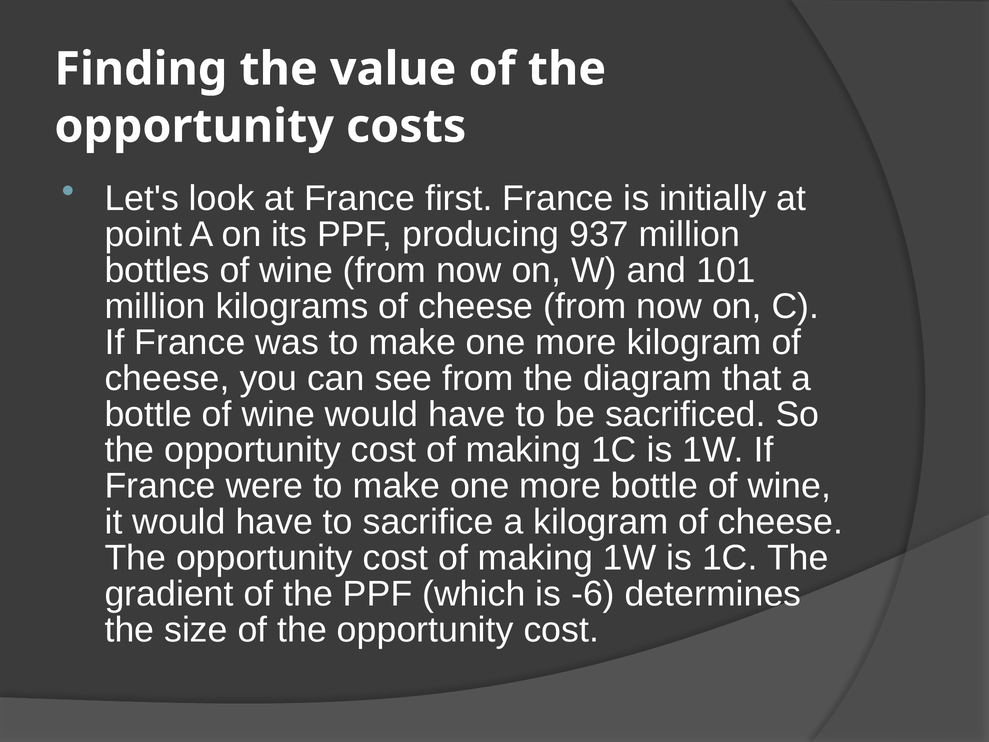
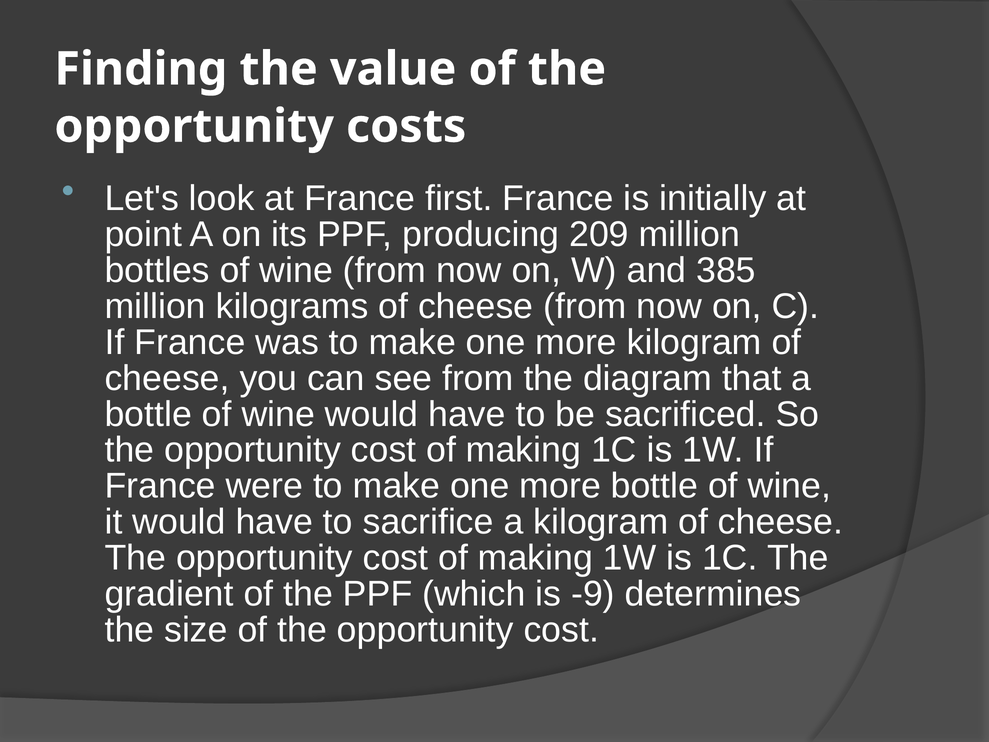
937: 937 -> 209
101: 101 -> 385
-6: -6 -> -9
